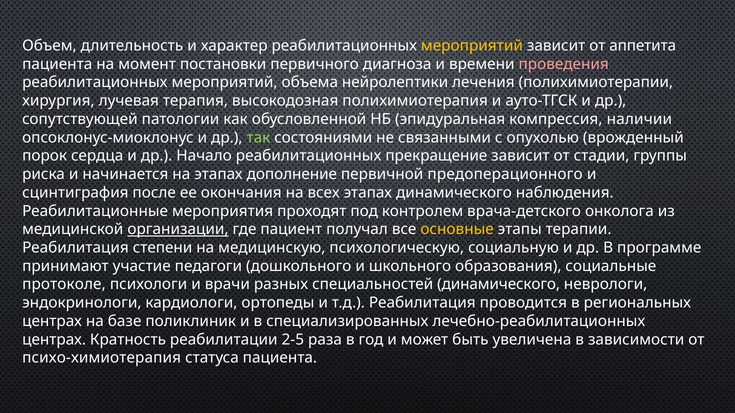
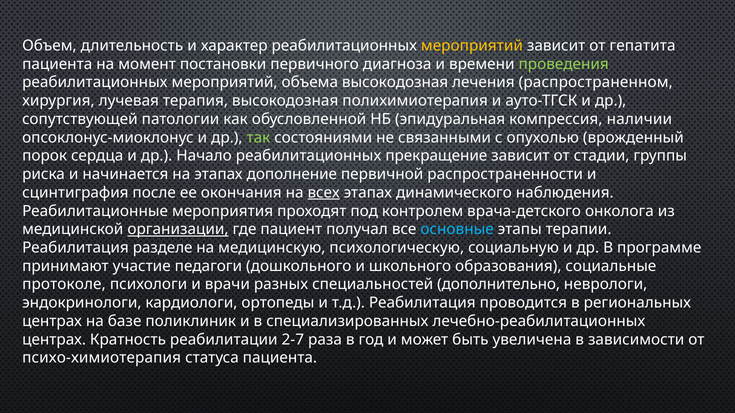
аппетита: аппетита -> гепатита
проведения colour: pink -> light green
объема нейролептики: нейролептики -> высокодозная
полихимиотерапии: полихимиотерапии -> распространенном
предоперационного: предоперационного -> распространенности
всех underline: none -> present
основные colour: yellow -> light blue
степени: степени -> разделе
специальностей динамического: динамического -> дополнительно
2-5: 2-5 -> 2-7
